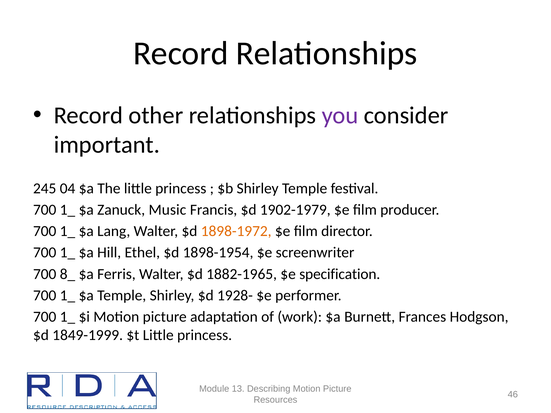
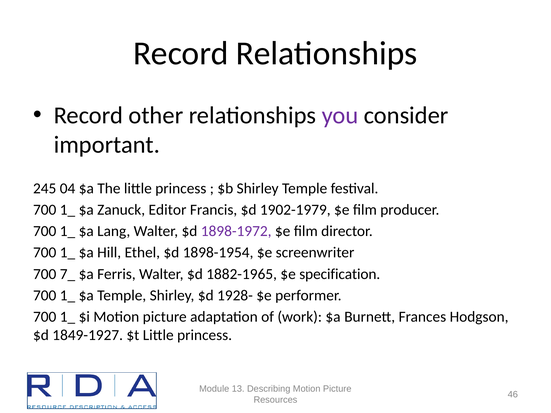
Music: Music -> Editor
1898-1972 colour: orange -> purple
8_: 8_ -> 7_
1849-1999: 1849-1999 -> 1849-1927
